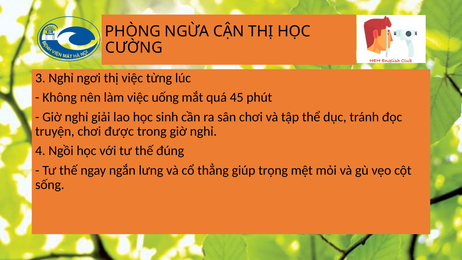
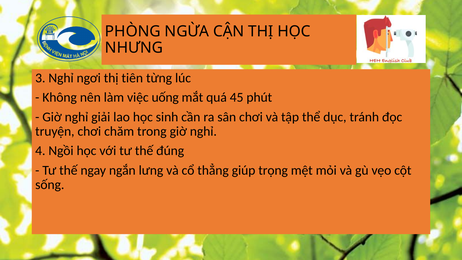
CƯỜNG: CƯỜNG -> NHƯNG
thị việc: việc -> tiên
được: được -> chăm
